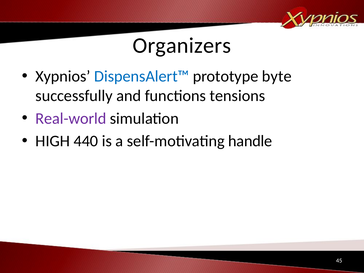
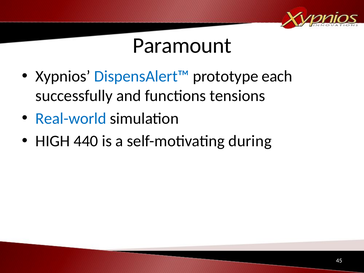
Organizers: Organizers -> Paramount
byte: byte -> each
Real-world colour: purple -> blue
handle: handle -> during
